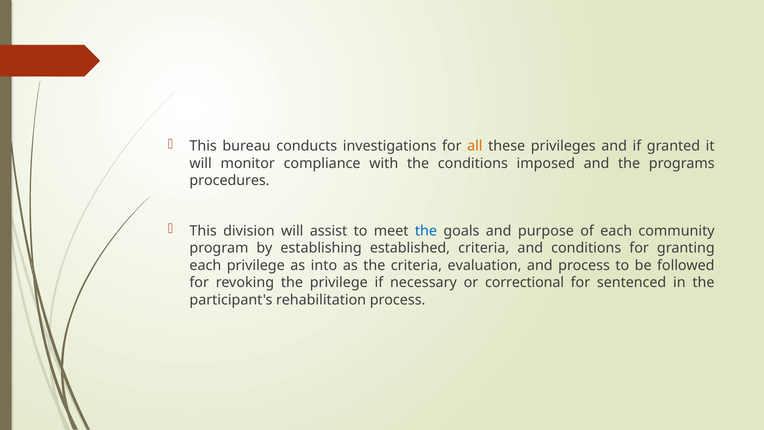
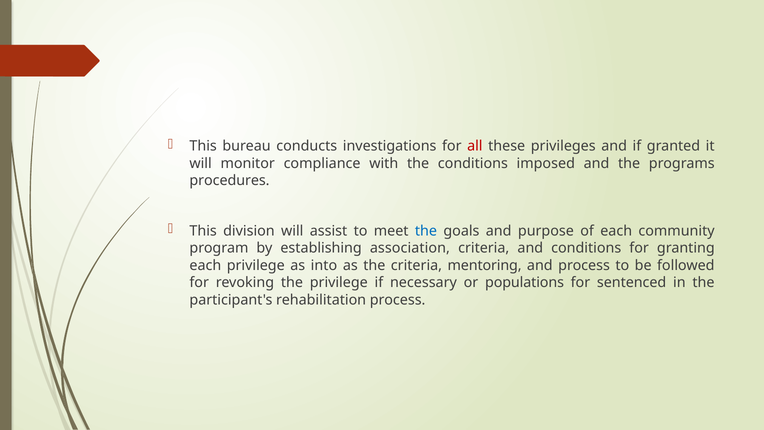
all colour: orange -> red
established: established -> association
evaluation: evaluation -> mentoring
correctional: correctional -> populations
